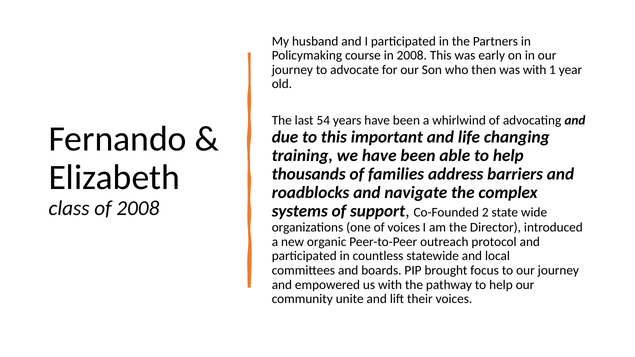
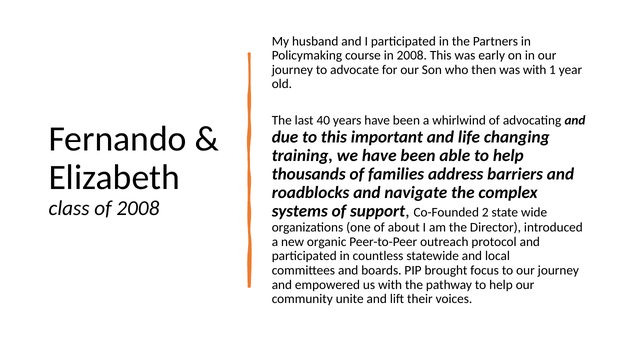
54: 54 -> 40
of voices: voices -> about
